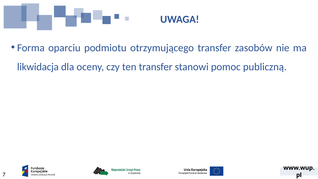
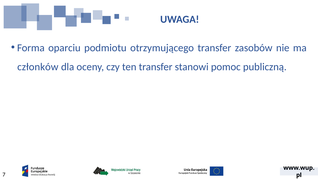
likwidacja: likwidacja -> członków
